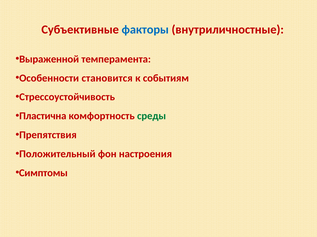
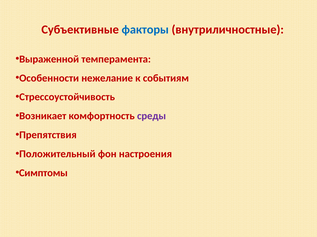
становится: становится -> нежелание
Пластична: Пластична -> Возникает
среды colour: green -> purple
